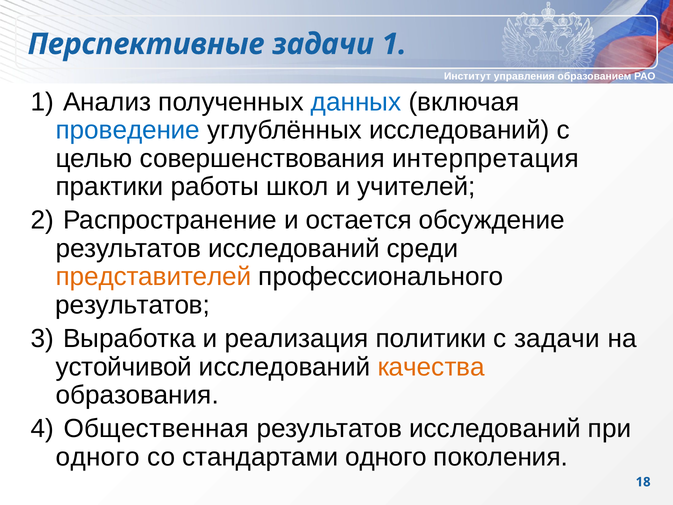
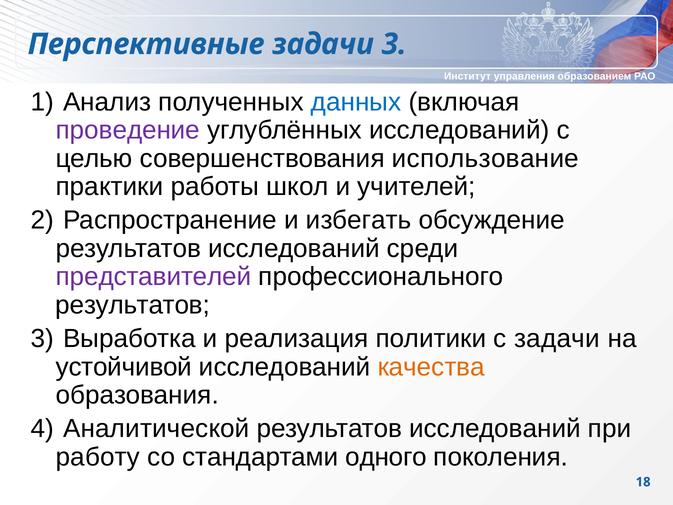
задачи 1: 1 -> 3
проведение colour: blue -> purple
интерпретация: интерпретация -> использование
остается: остается -> избегать
представителей colour: orange -> purple
Общественная: Общественная -> Аналитической
одного at (98, 457): одного -> работу
